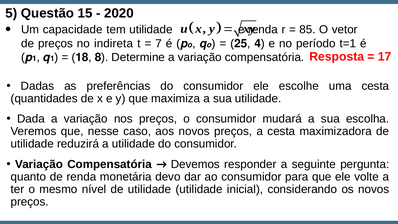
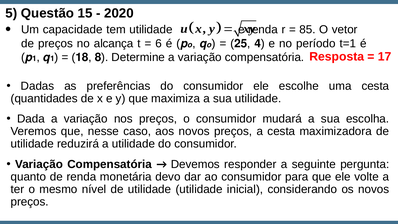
indireta: indireta -> alcança
7: 7 -> 6
